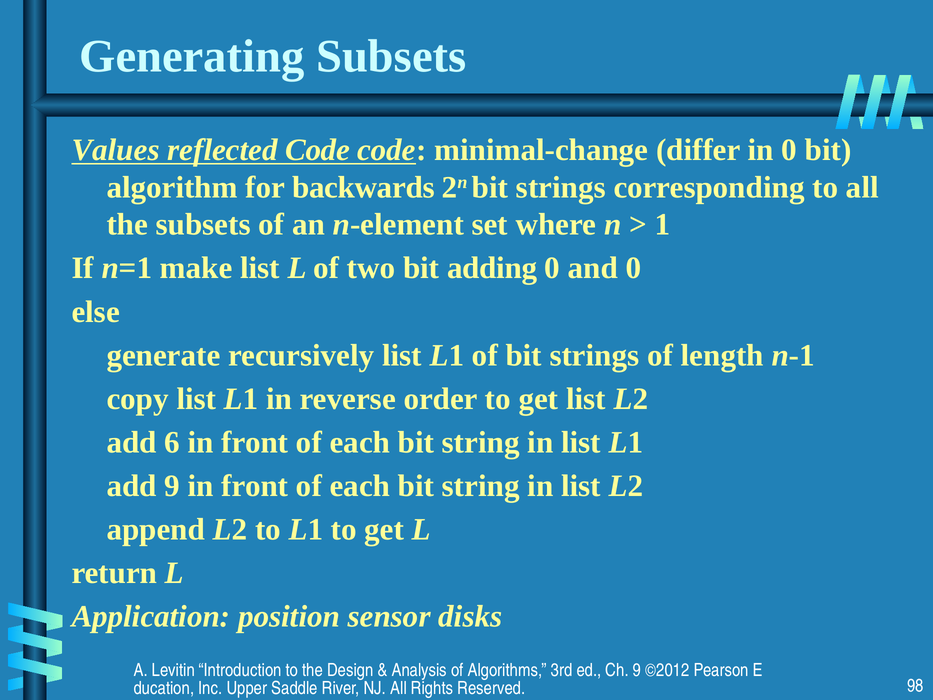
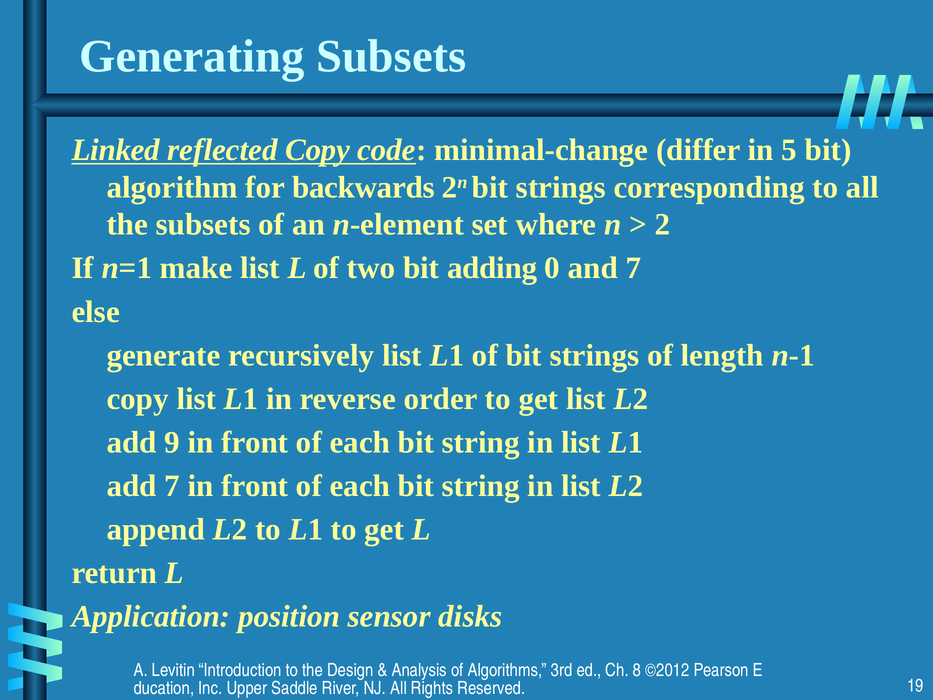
Values: Values -> Linked
reflected Code: Code -> Copy
in 0: 0 -> 5
1: 1 -> 2
and 0: 0 -> 7
6: 6 -> 9
add 9: 9 -> 7
Ch 9: 9 -> 8
98: 98 -> 19
